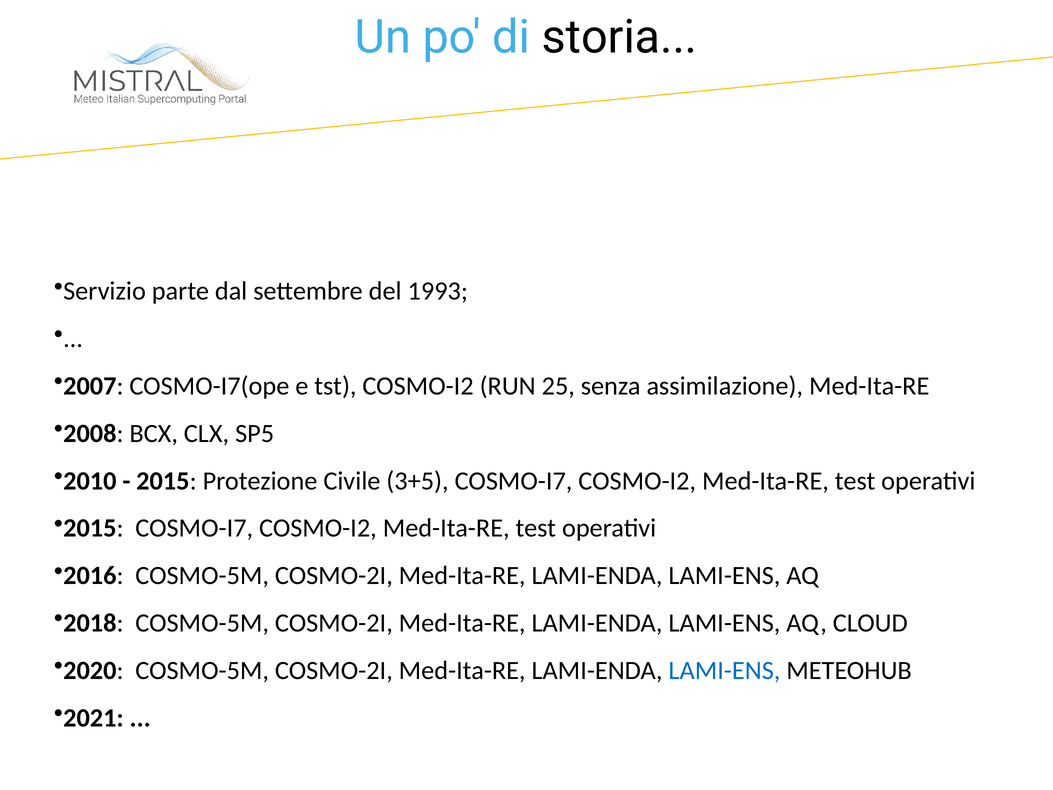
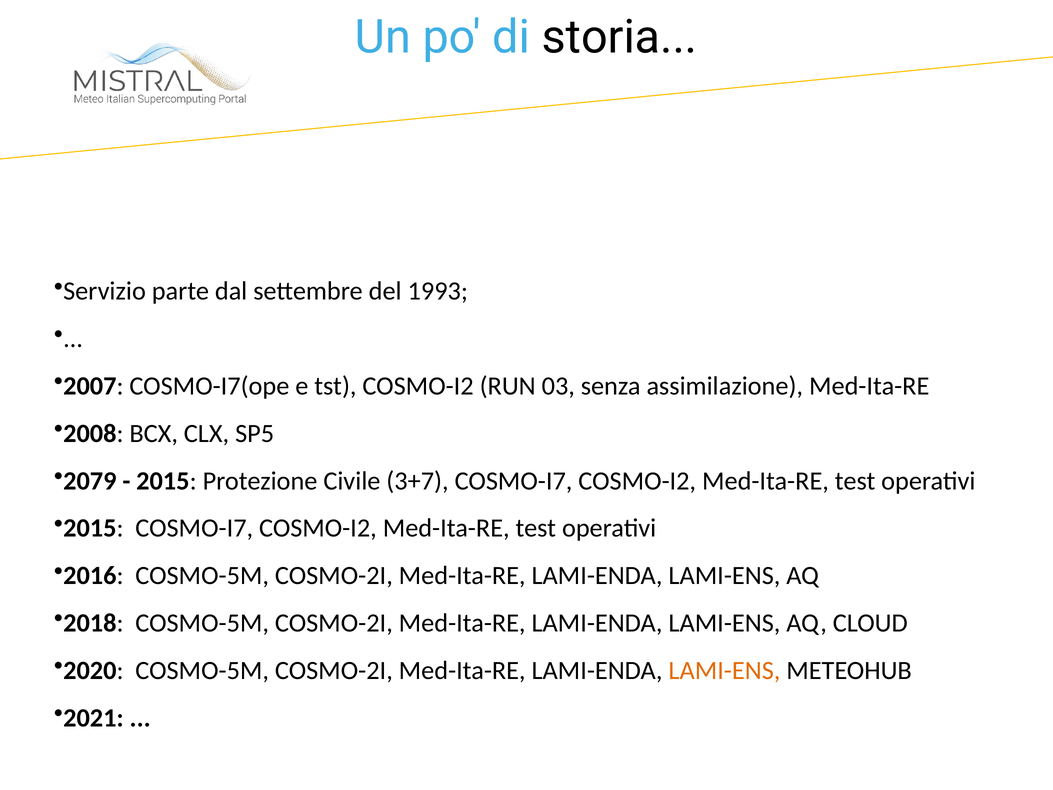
25: 25 -> 03
2010: 2010 -> 2079
3+5: 3+5 -> 3+7
LAMI-ENS at (724, 670) colour: blue -> orange
